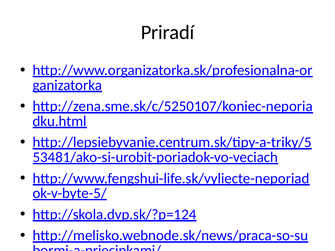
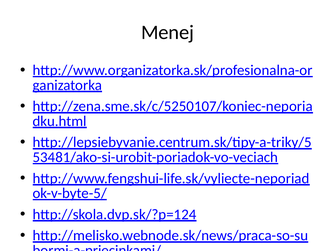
Priradí: Priradí -> Menej
